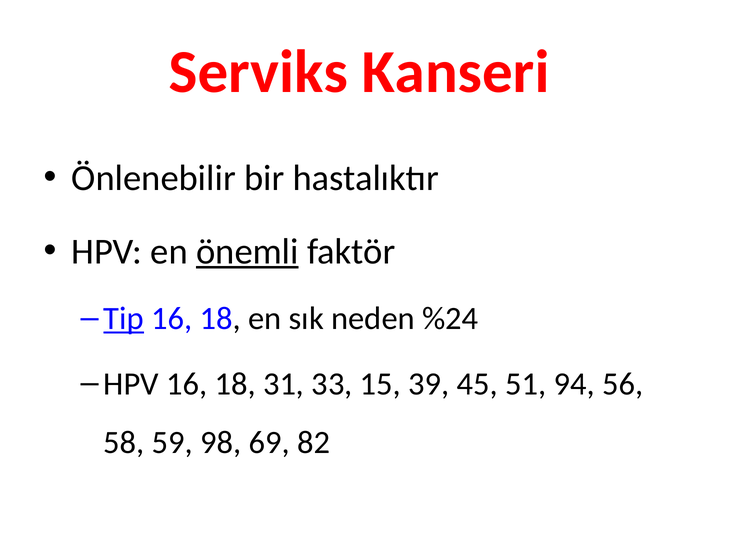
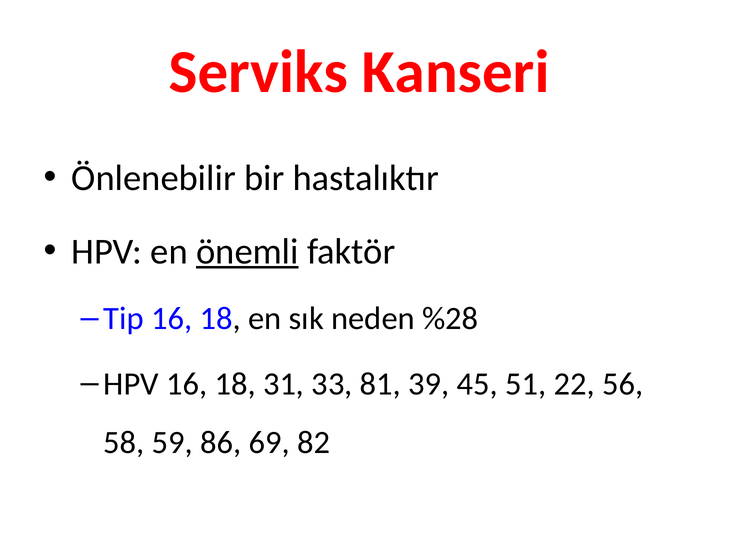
Tip underline: present -> none
%24: %24 -> %28
15: 15 -> 81
94: 94 -> 22
98: 98 -> 86
